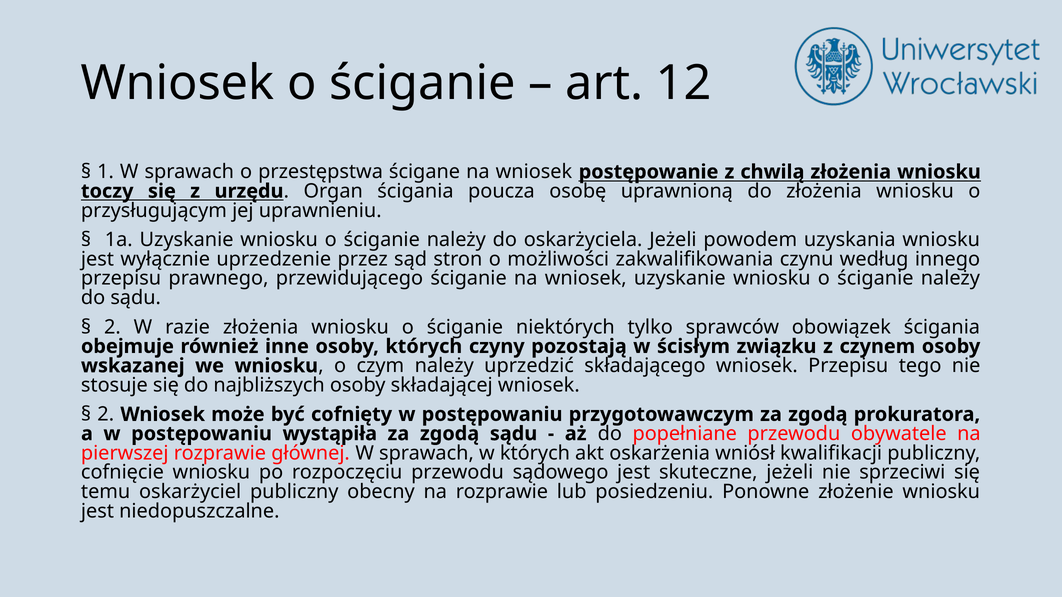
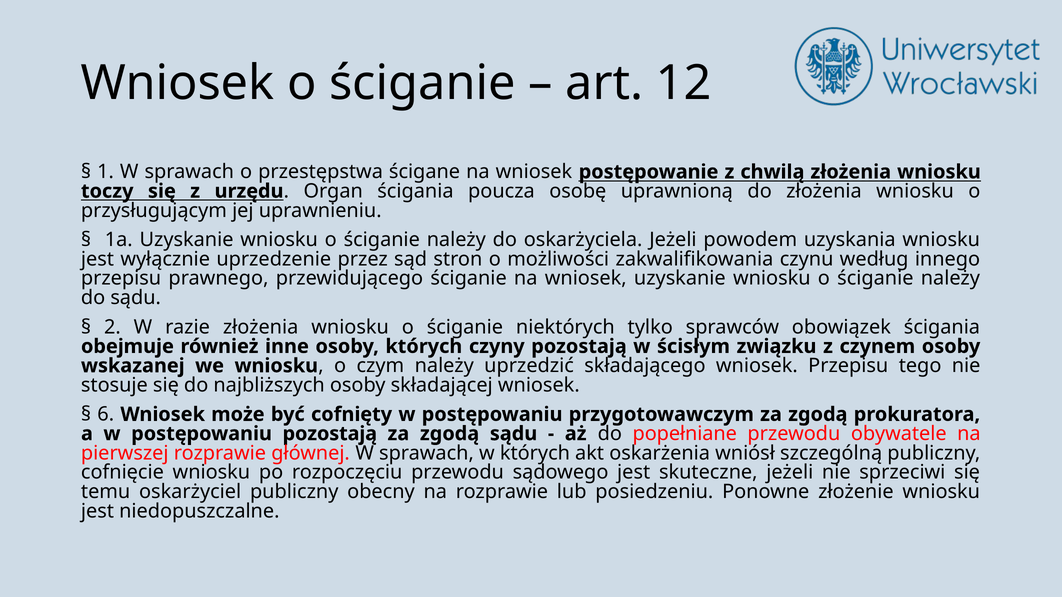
2 at (106, 415): 2 -> 6
postępowaniu wystąpiła: wystąpiła -> pozostają
kwalifikacji: kwalifikacji -> szczególną
